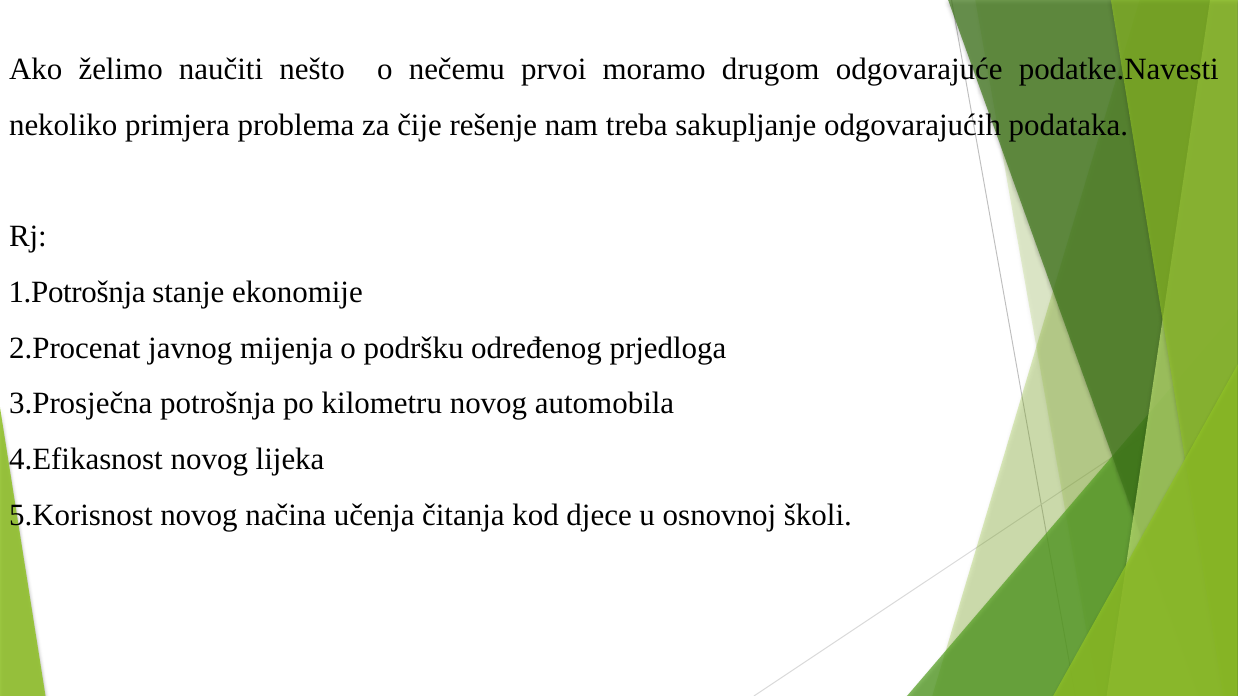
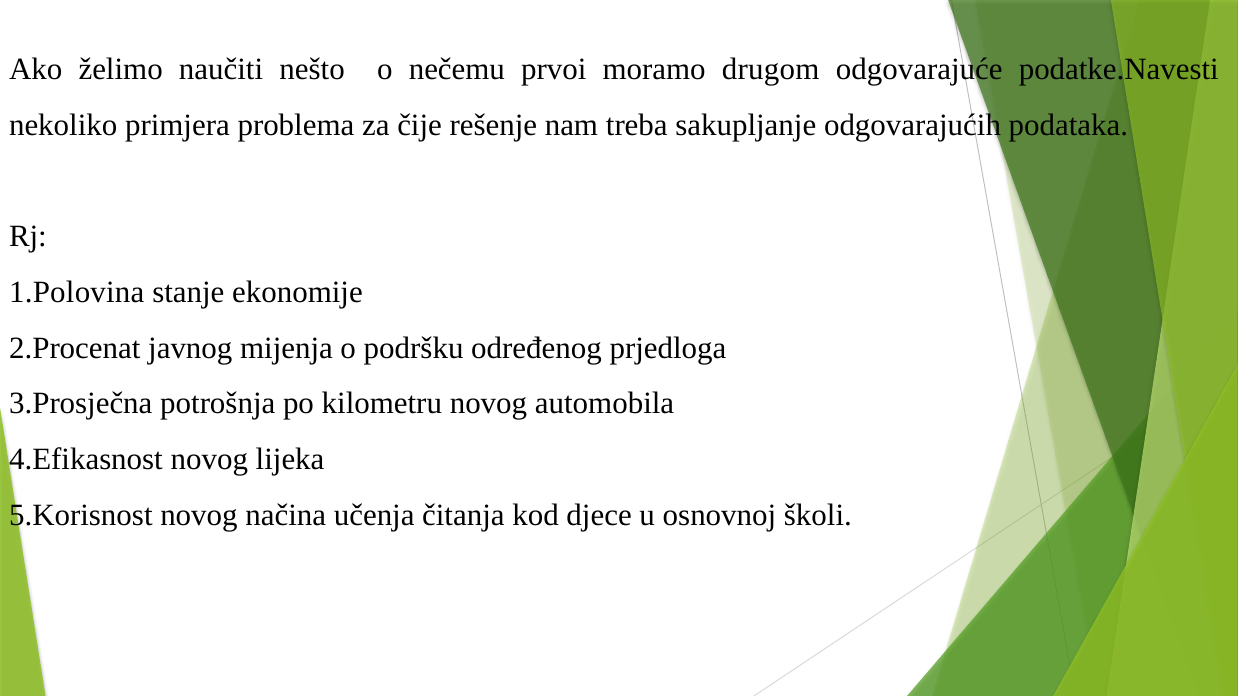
1.Potrošnja: 1.Potrošnja -> 1.Polovina
